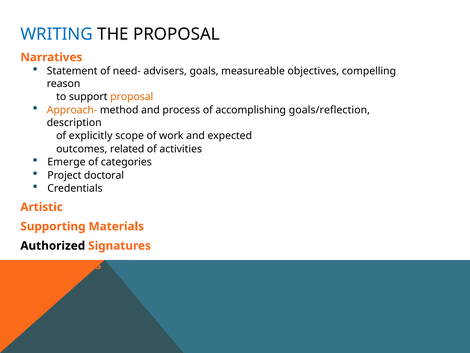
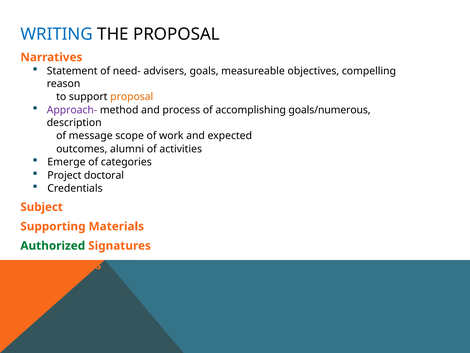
Approach- colour: orange -> purple
goals/reflection: goals/reflection -> goals/numerous
explicitly: explicitly -> message
related: related -> alumni
Artistic: Artistic -> Subject
Authorized colour: black -> green
